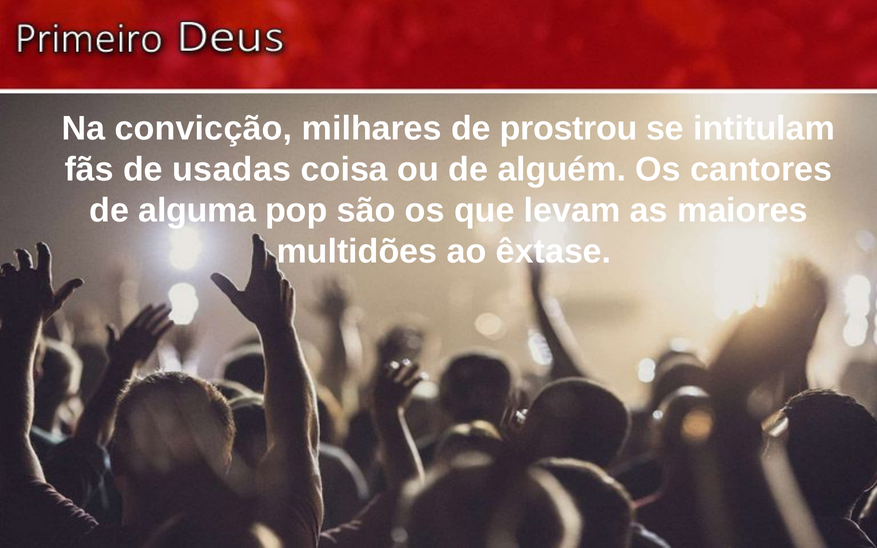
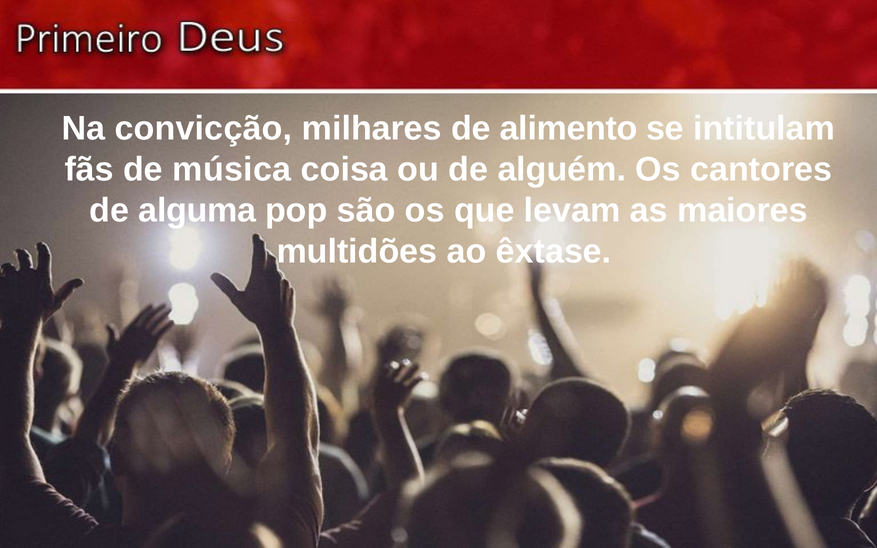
prostrou: prostrou -> alimento
usadas: usadas -> música
